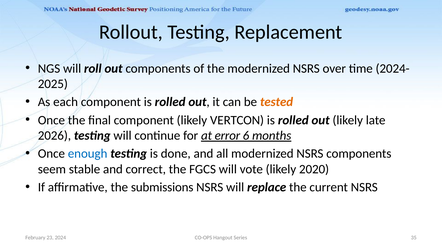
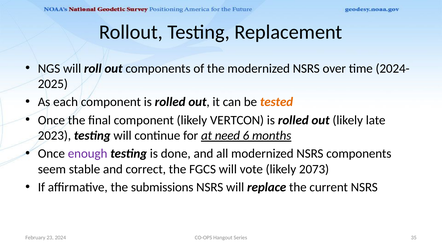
2026: 2026 -> 2023
error: error -> need
enough colour: blue -> purple
2020: 2020 -> 2073
